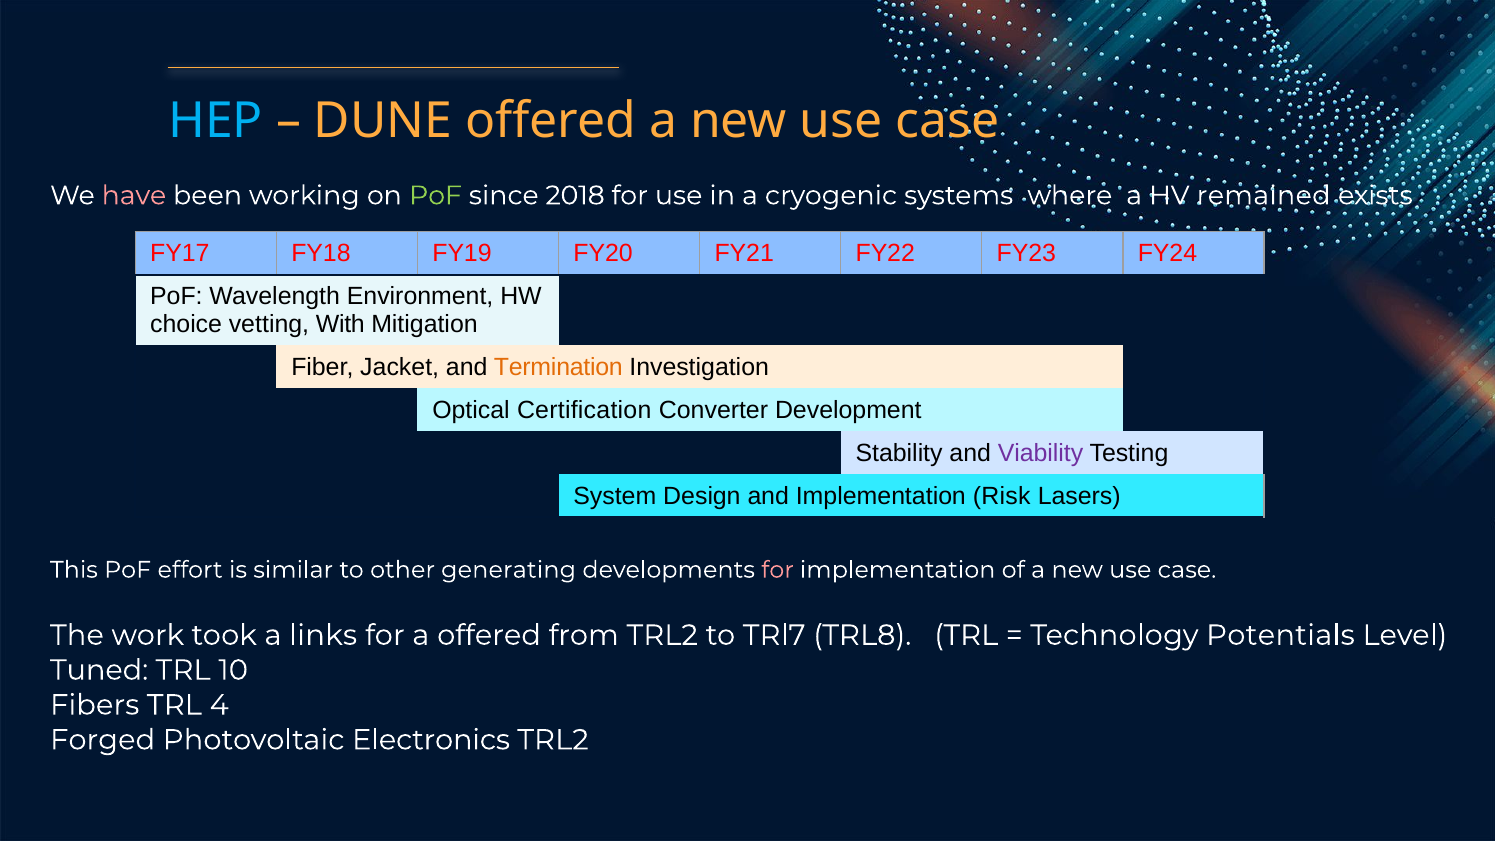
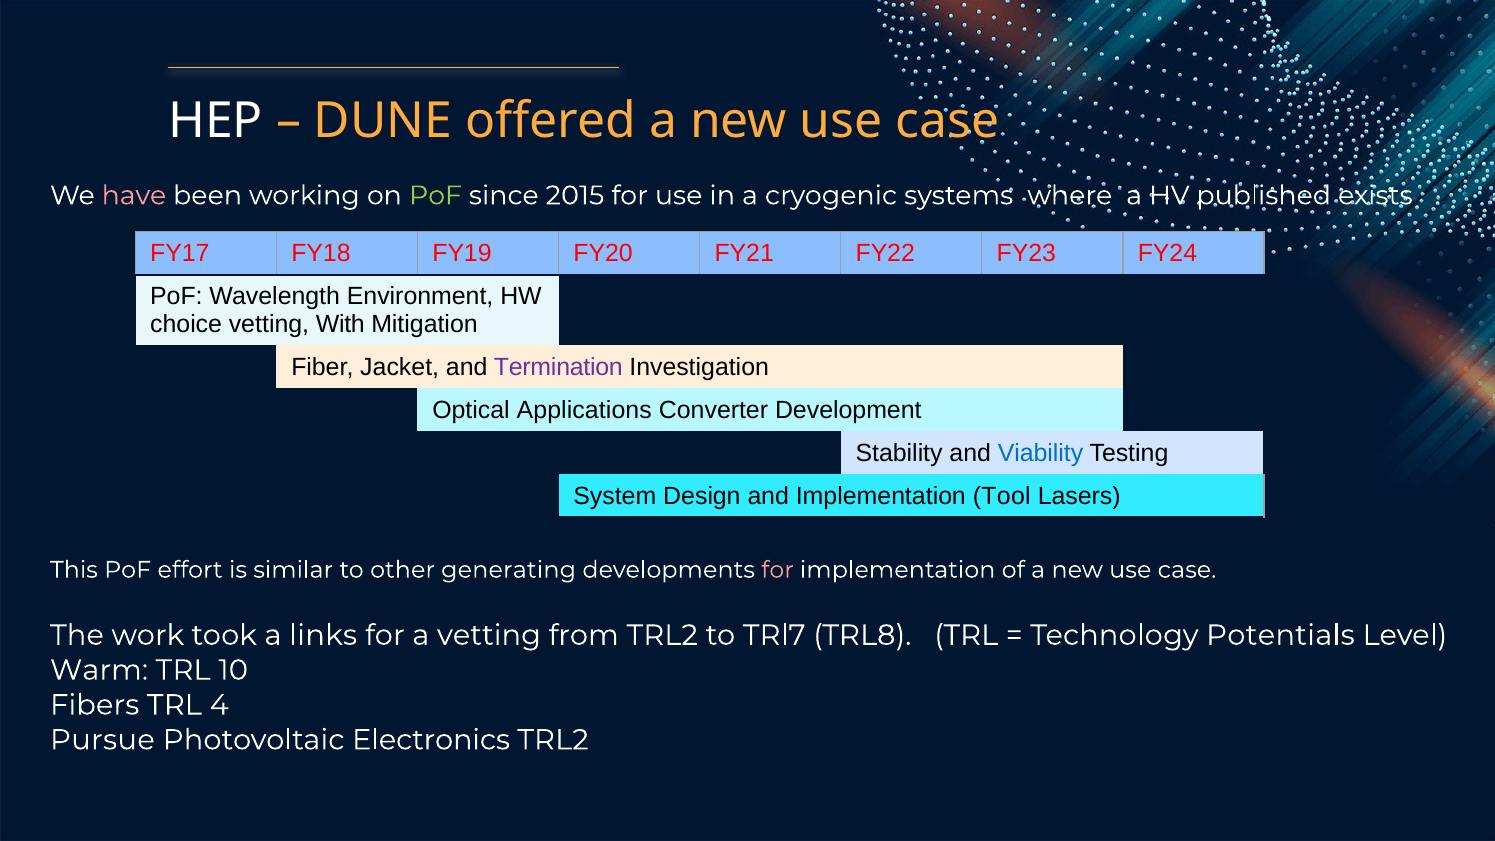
HEP colour: light blue -> white
2018: 2018 -> 2015
remained: remained -> published
Termination colour: orange -> purple
Certification: Certification -> Applications
Viability colour: purple -> blue
Risk: Risk -> Tool
a offered: offered -> vetting
Tuned: Tuned -> Warm
Forged: Forged -> Pursue
